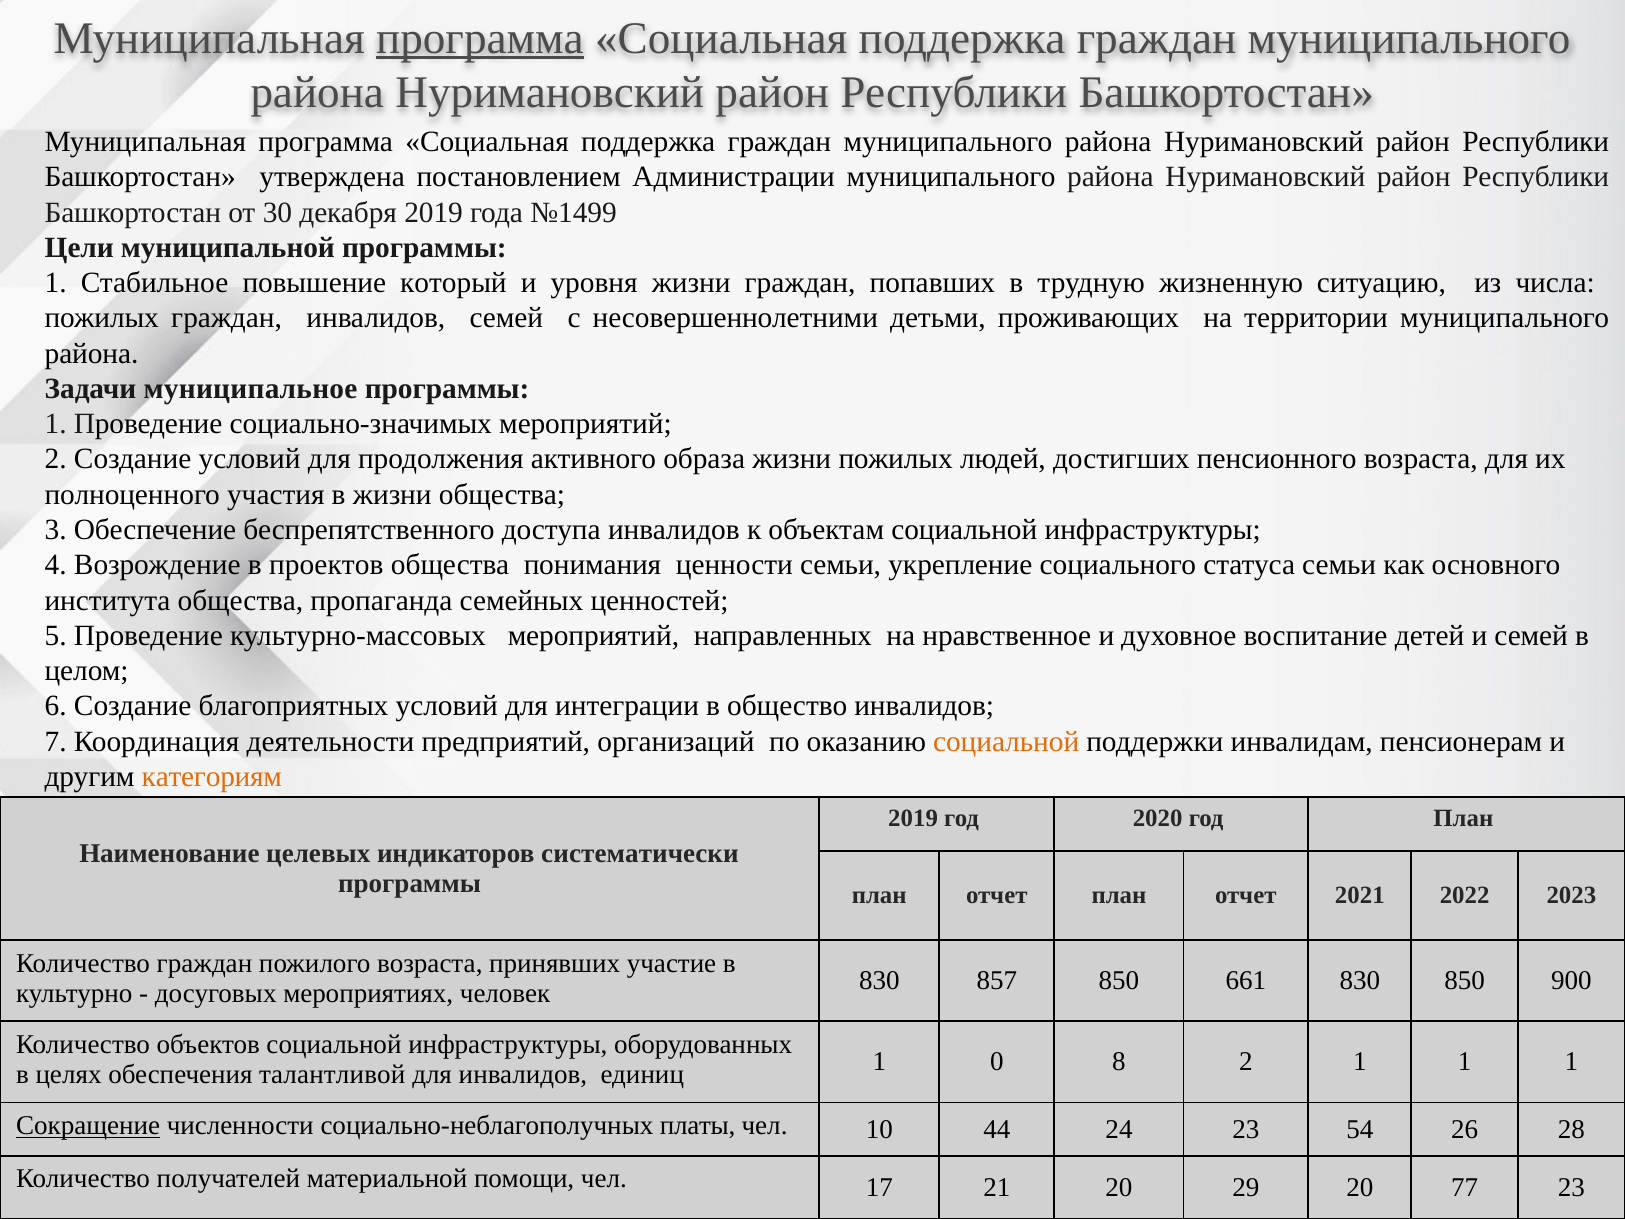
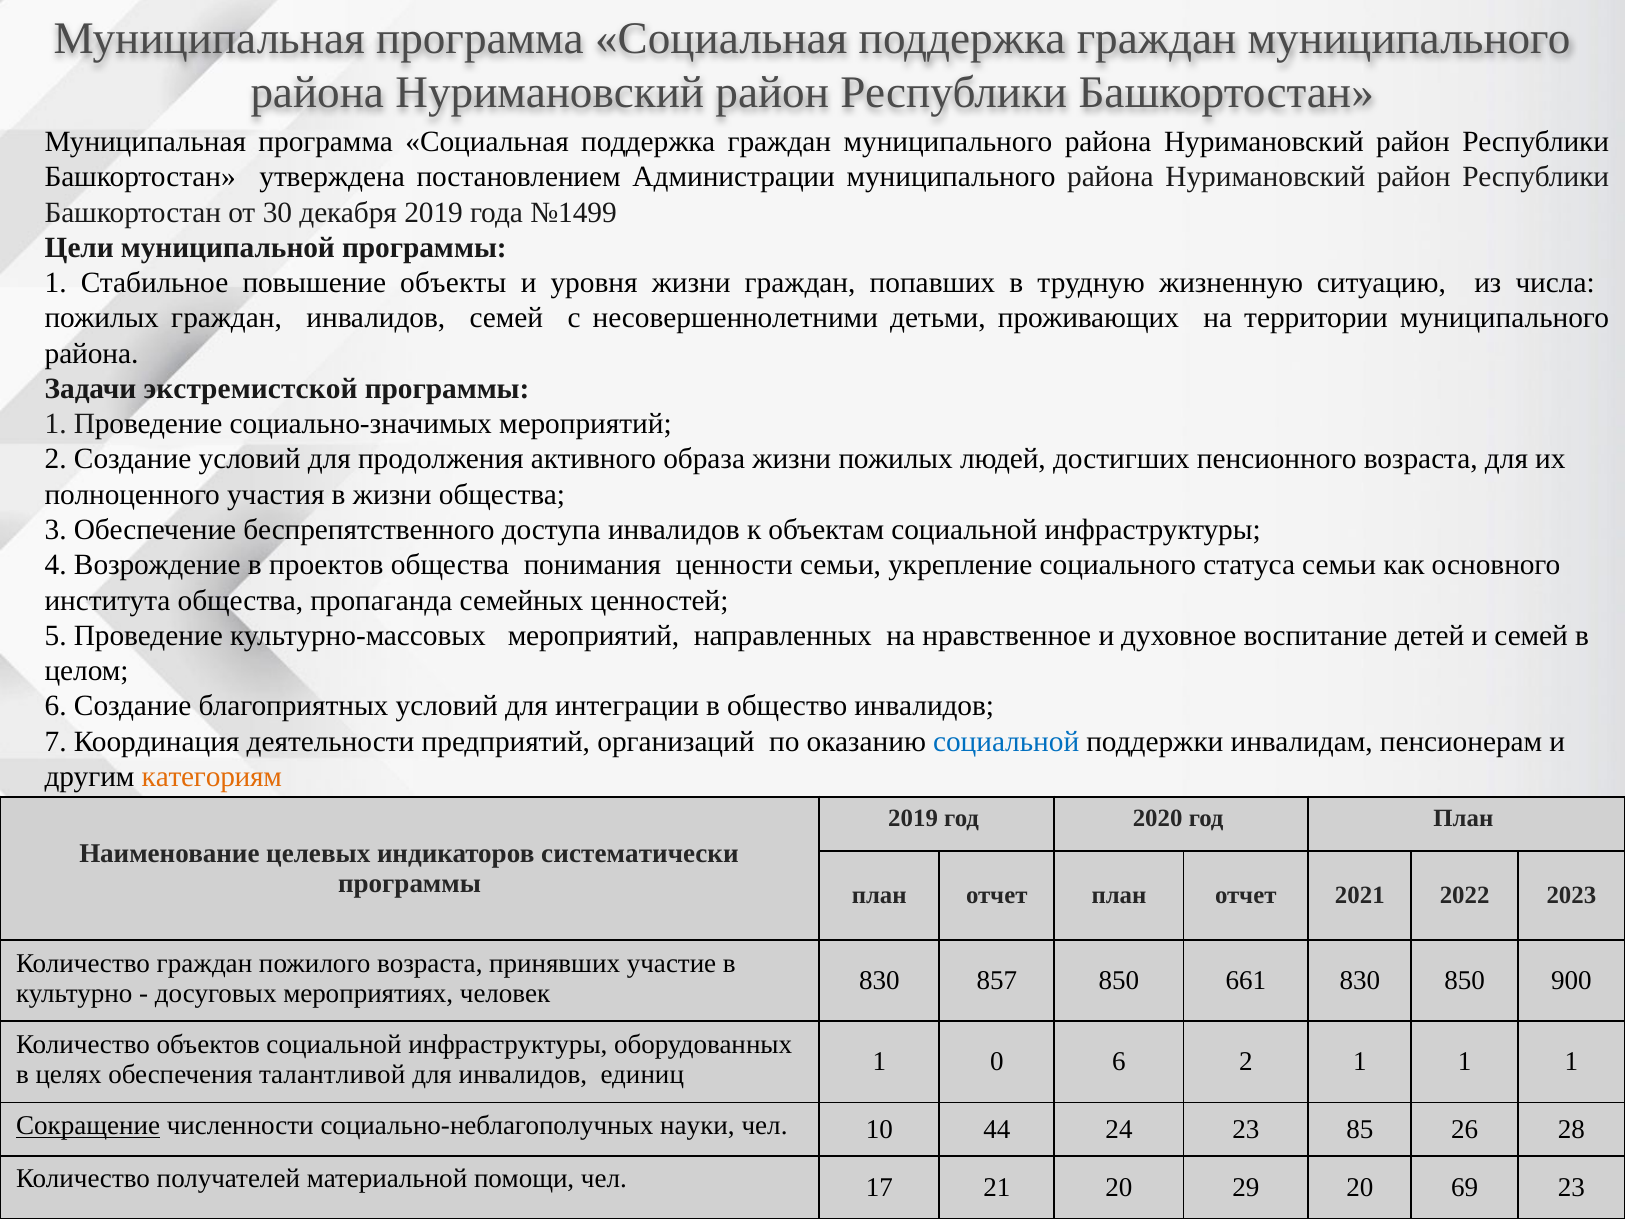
программа at (480, 38) underline: present -> none
который: который -> объекты
муниципальное: муниципальное -> экстремистской
социальной at (1006, 741) colour: orange -> blue
0 8: 8 -> 6
платы: платы -> науки
54: 54 -> 85
77: 77 -> 69
